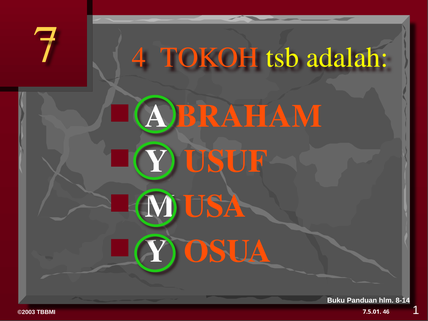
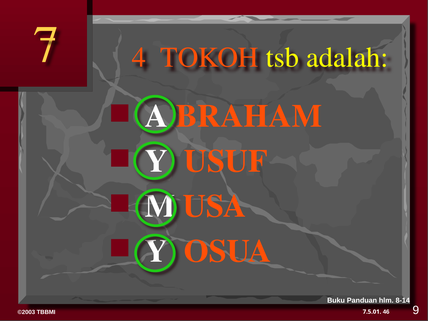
1: 1 -> 9
